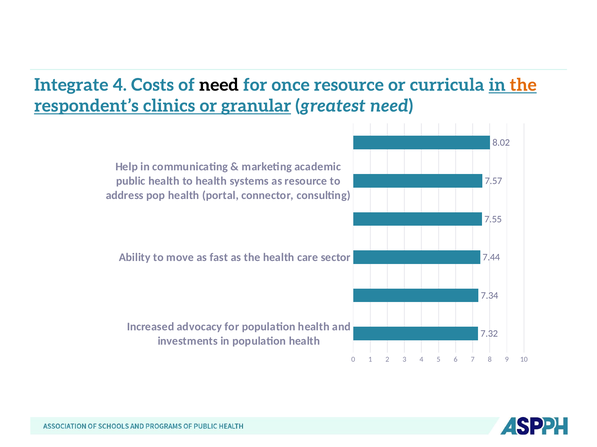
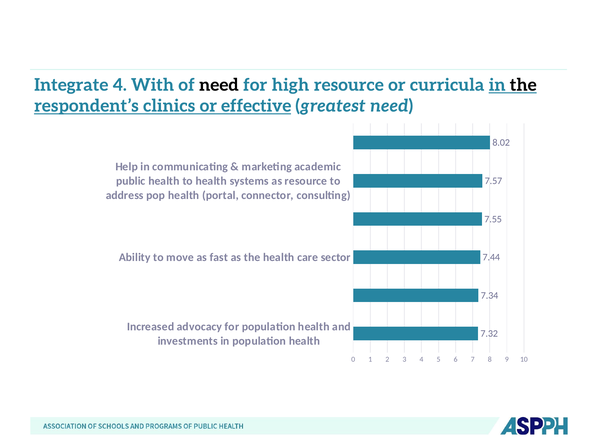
Costs: Costs -> With
once: once -> high
the at (523, 85) colour: orange -> black
granular: granular -> effective
